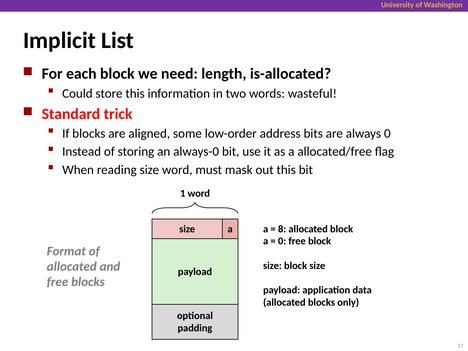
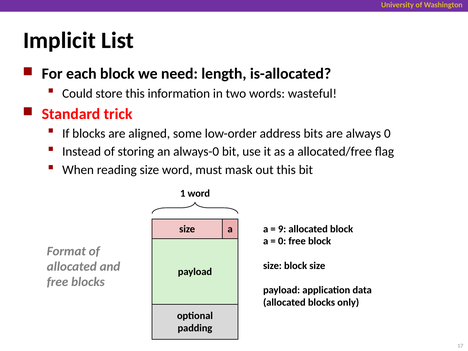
8: 8 -> 9
